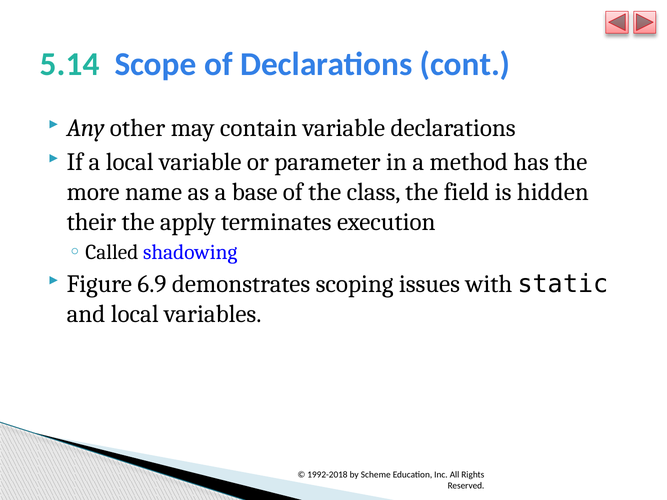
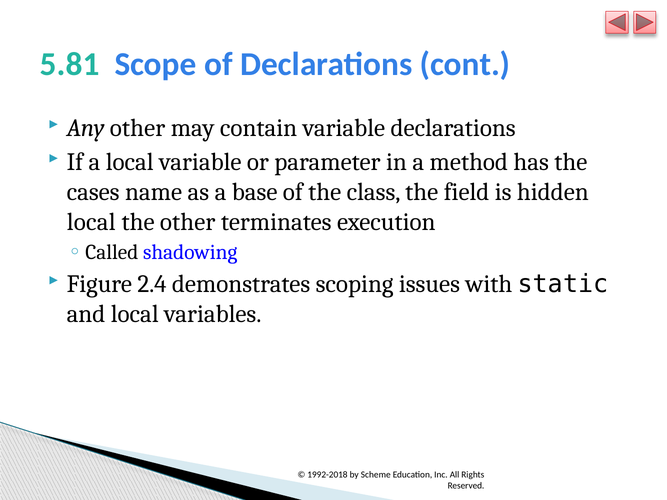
5.14: 5.14 -> 5.81
more: more -> cases
their at (91, 222): their -> local
the apply: apply -> other
6.9: 6.9 -> 2.4
